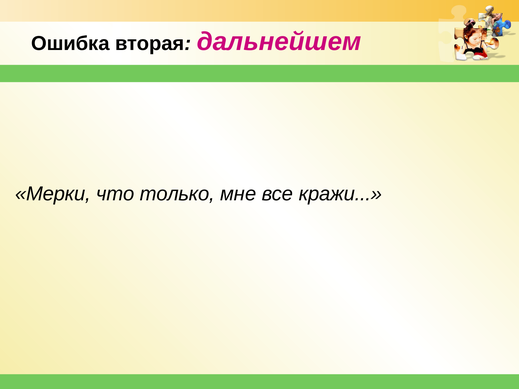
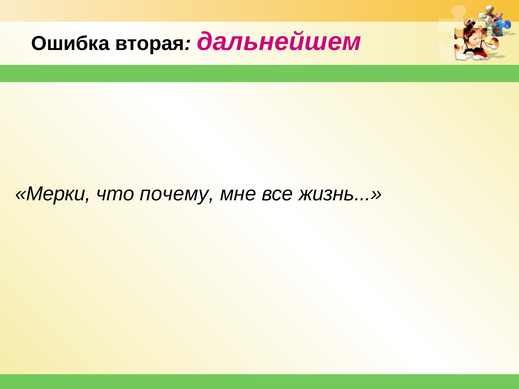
только: только -> почему
кражи: кражи -> жизнь
